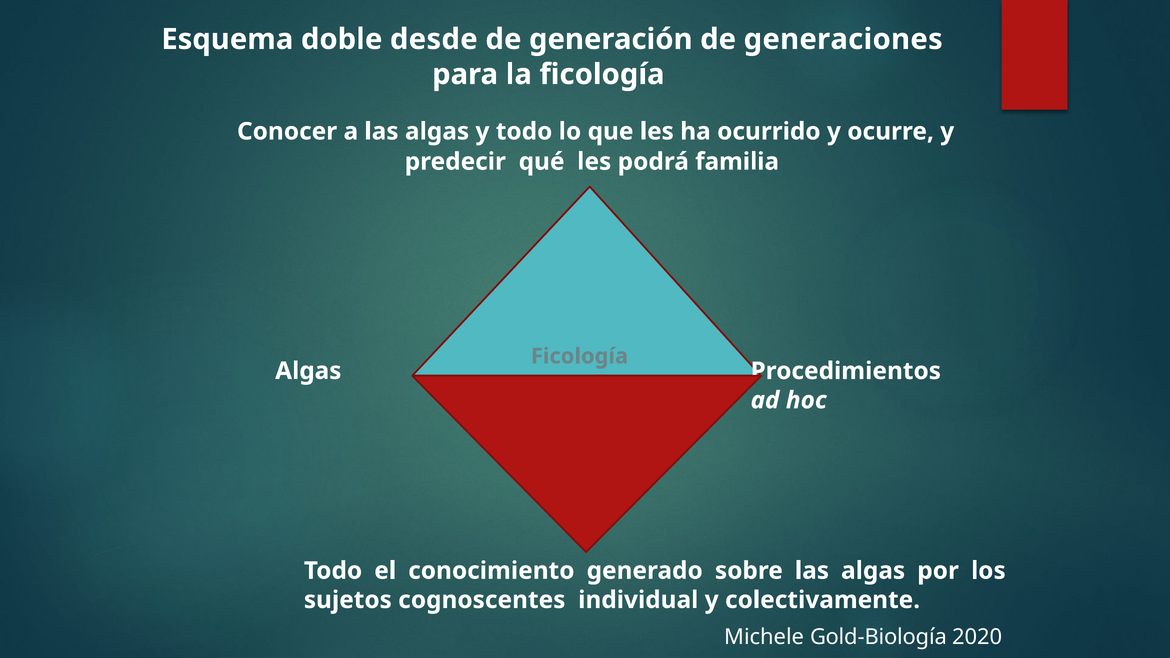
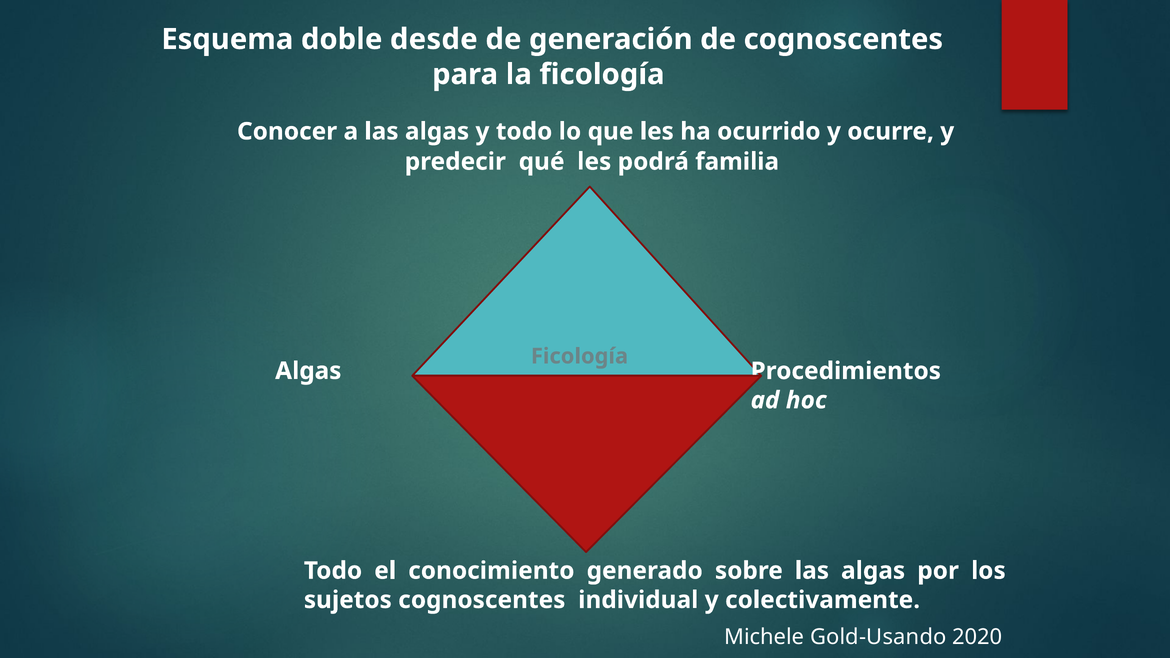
de generaciones: generaciones -> cognoscentes
Gold-Biología: Gold-Biología -> Gold-Usando
